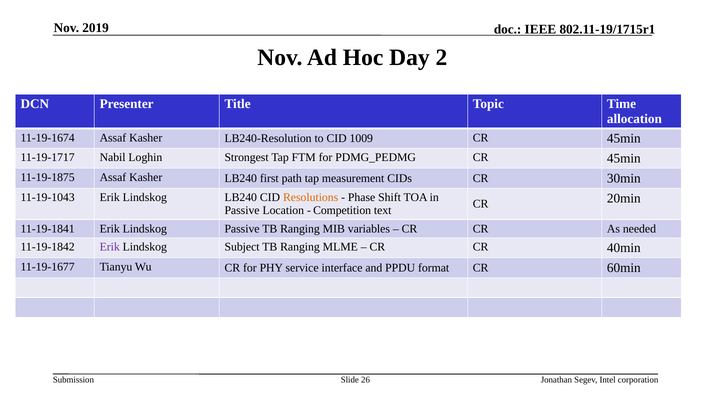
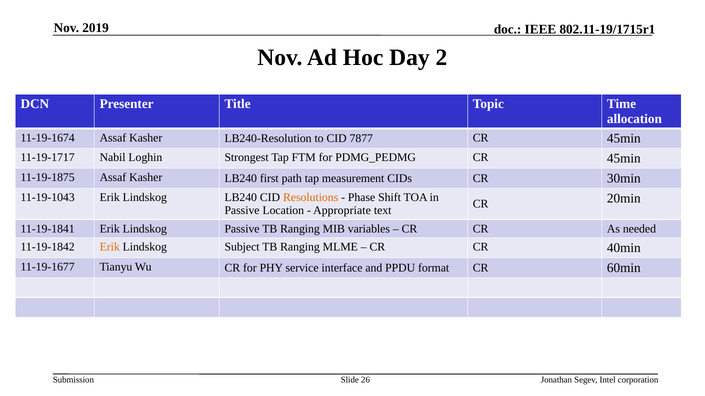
1009: 1009 -> 7877
Competition: Competition -> Appropriate
Erik at (110, 247) colour: purple -> orange
